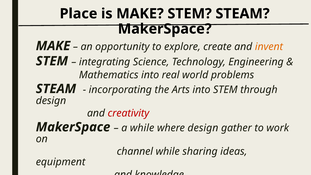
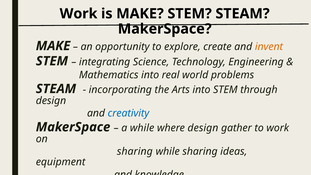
Place at (78, 14): Place -> Work
creativity colour: red -> blue
channel at (135, 151): channel -> sharing
